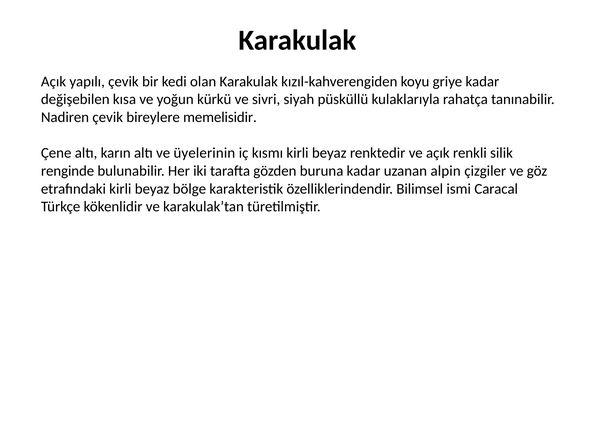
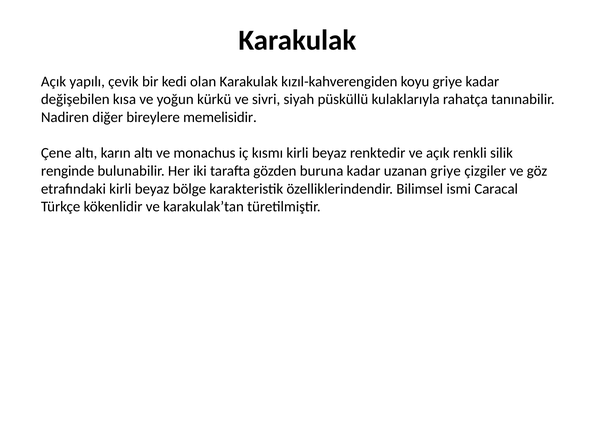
Nadiren çevik: çevik -> diğer
üyelerinin: üyelerinin -> monachus
uzanan alpin: alpin -> griye
